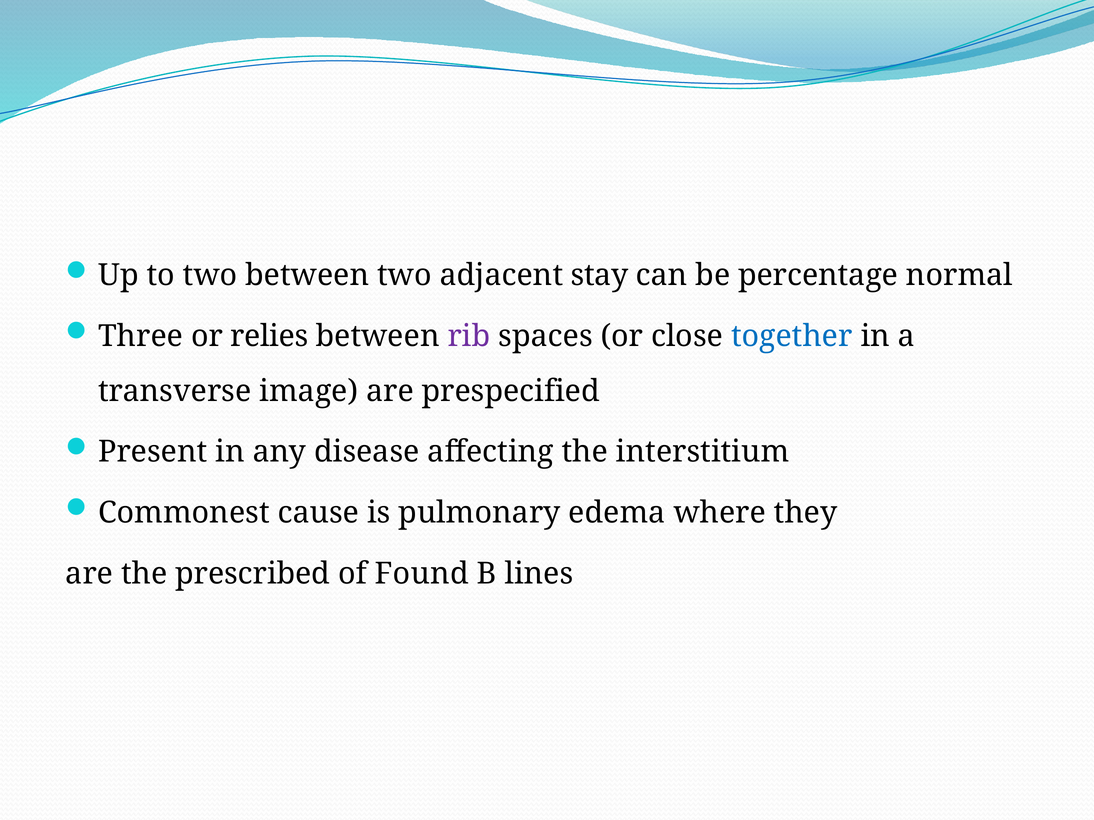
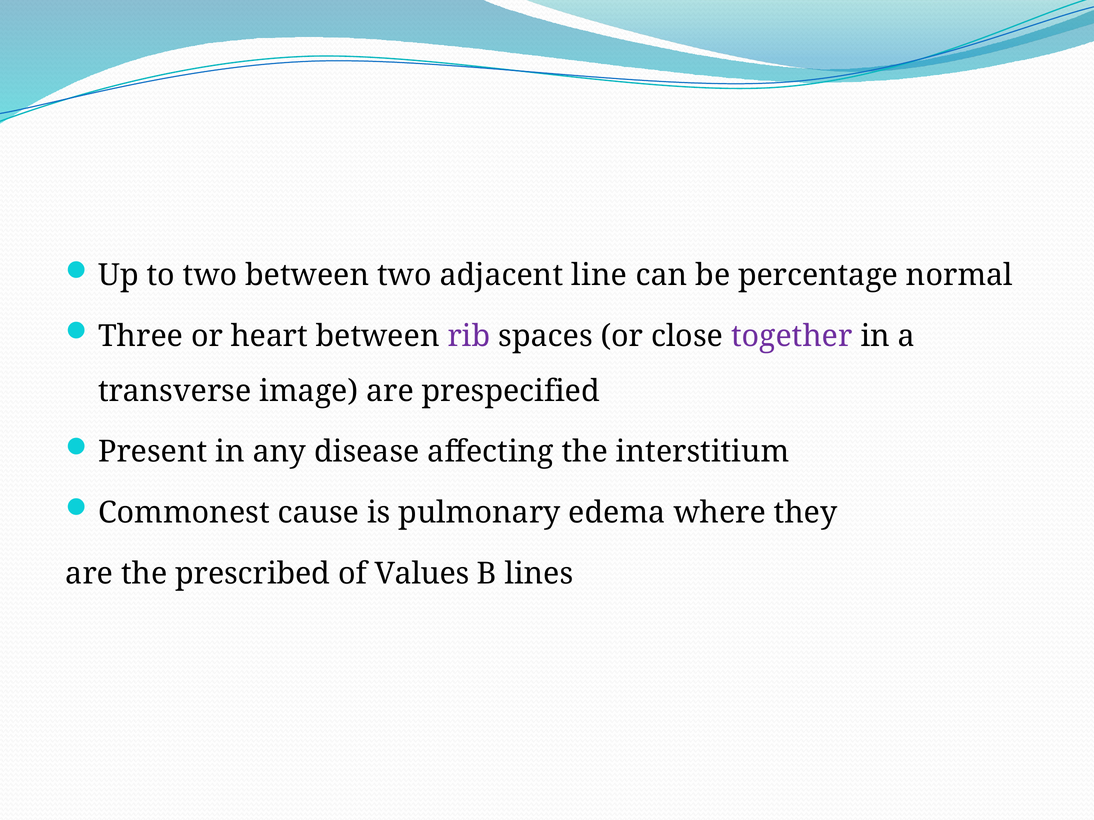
stay: stay -> line
relies: relies -> heart
together colour: blue -> purple
Found: Found -> Values
